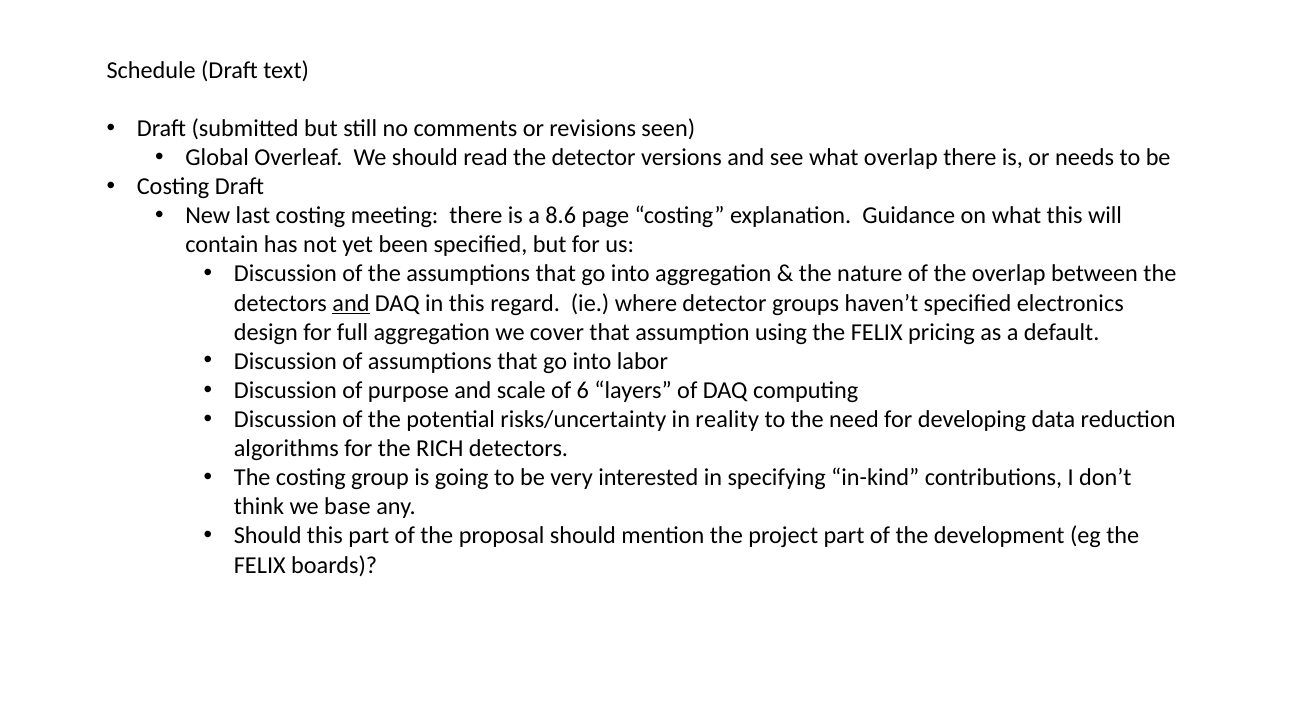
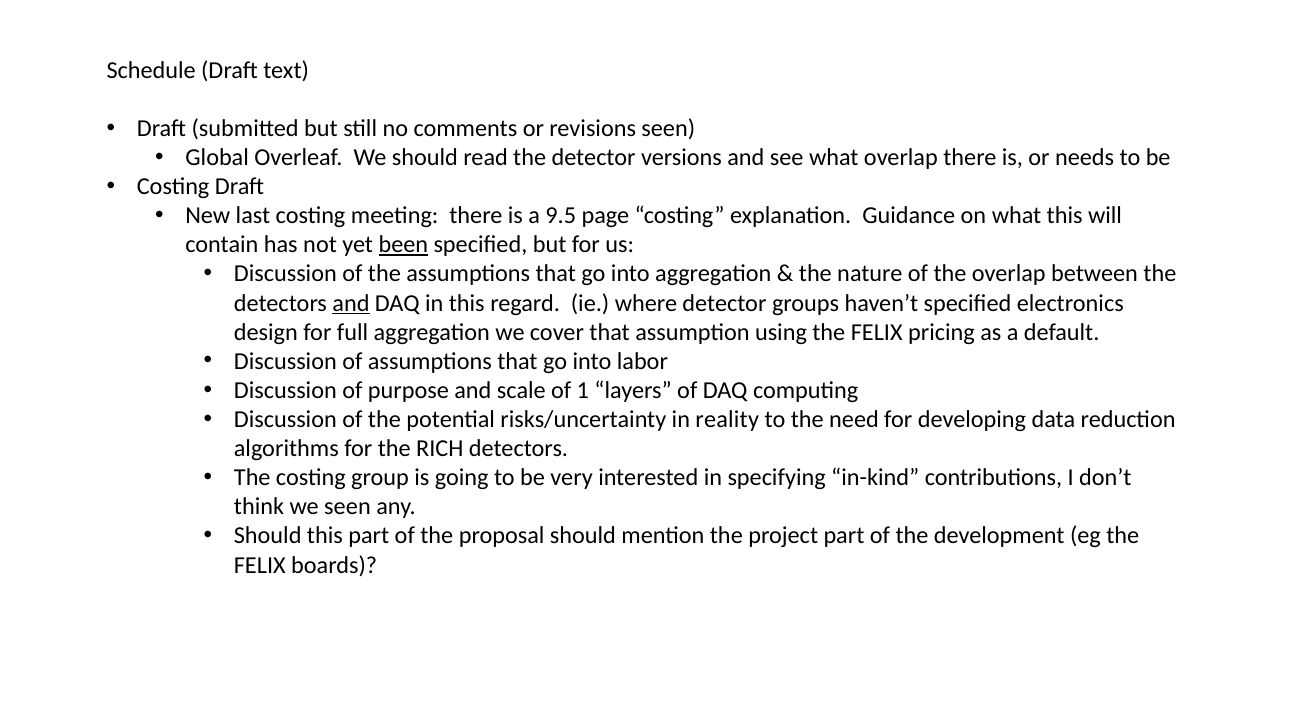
8.6: 8.6 -> 9.5
been underline: none -> present
6: 6 -> 1
we base: base -> seen
